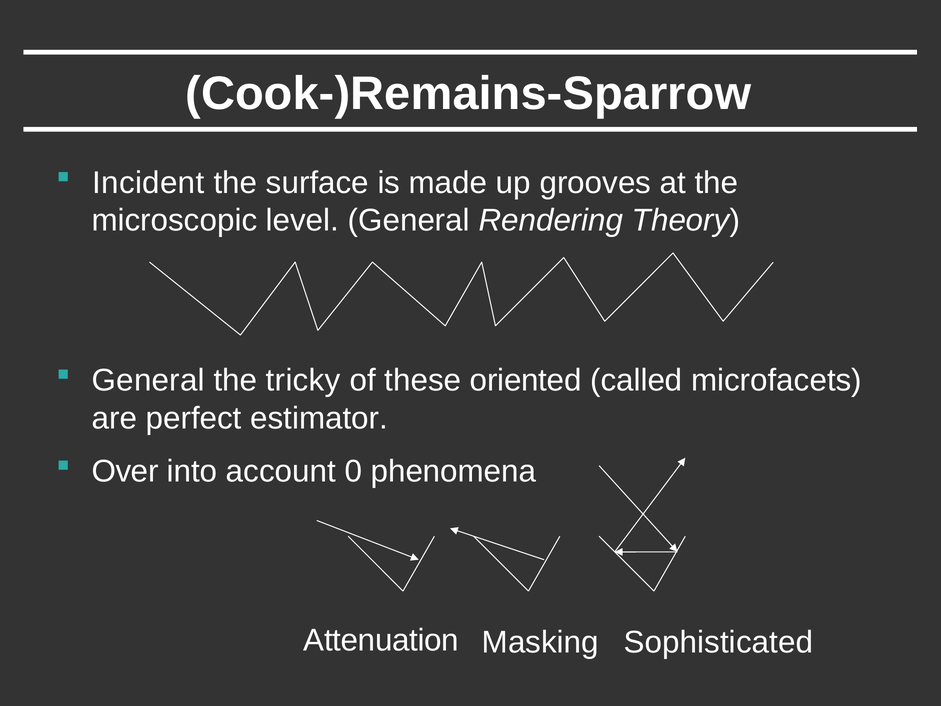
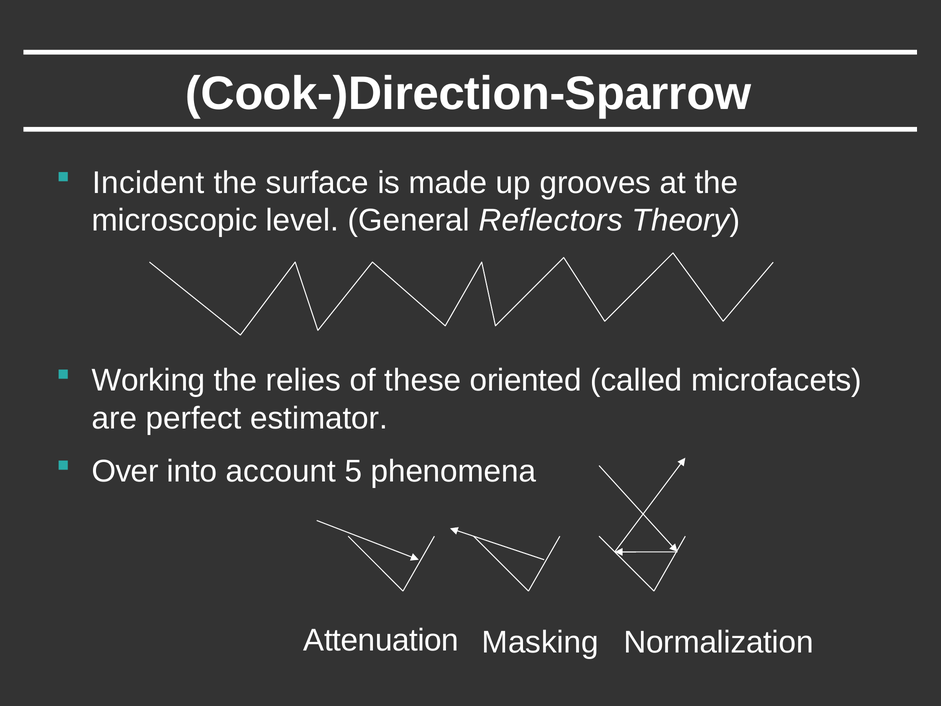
Cook-)Remains-Sparrow: Cook-)Remains-Sparrow -> Cook-)Direction-Sparrow
Rendering: Rendering -> Reflectors
General at (148, 380): General -> Working
tricky: tricky -> relies
0: 0 -> 5
Sophisticated: Sophisticated -> Normalization
